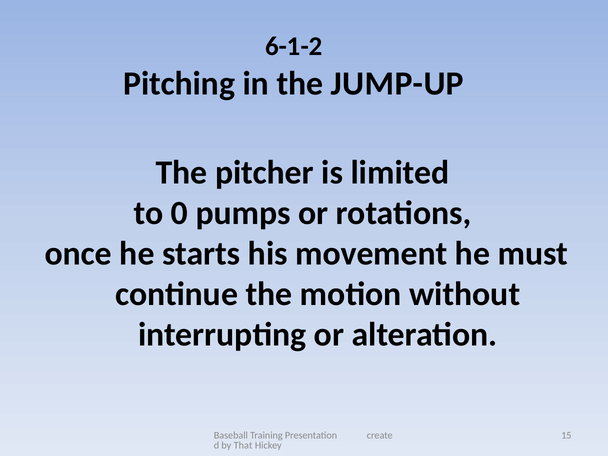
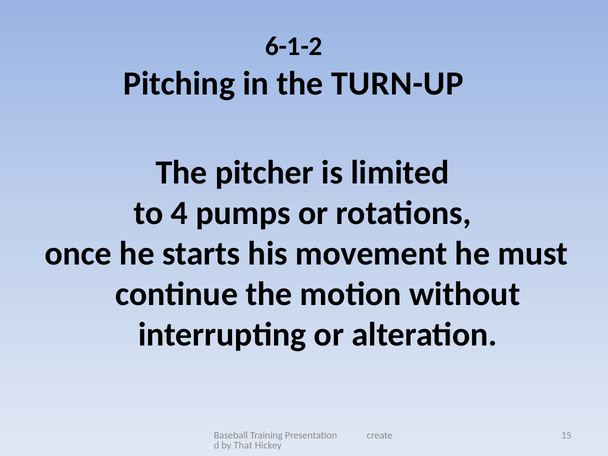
JUMP-UP: JUMP-UP -> TURN-UP
0: 0 -> 4
